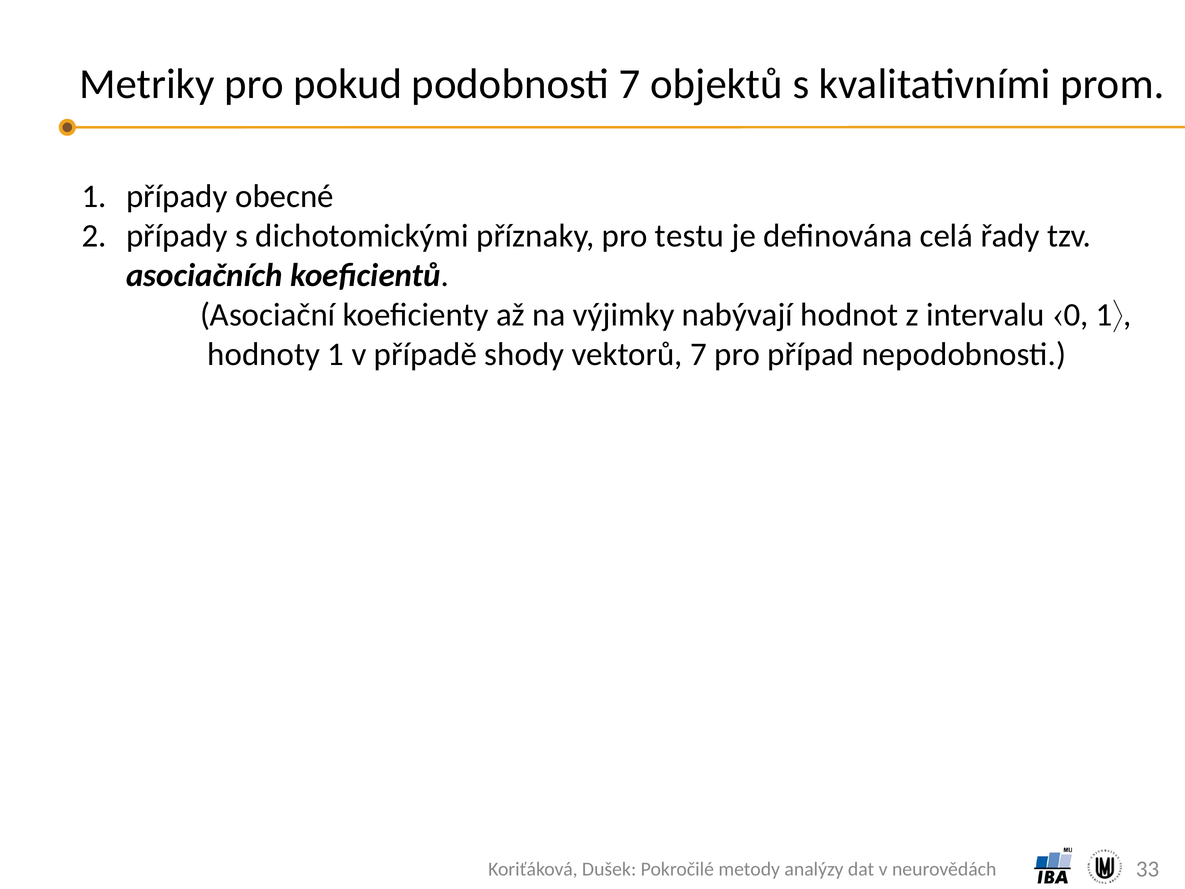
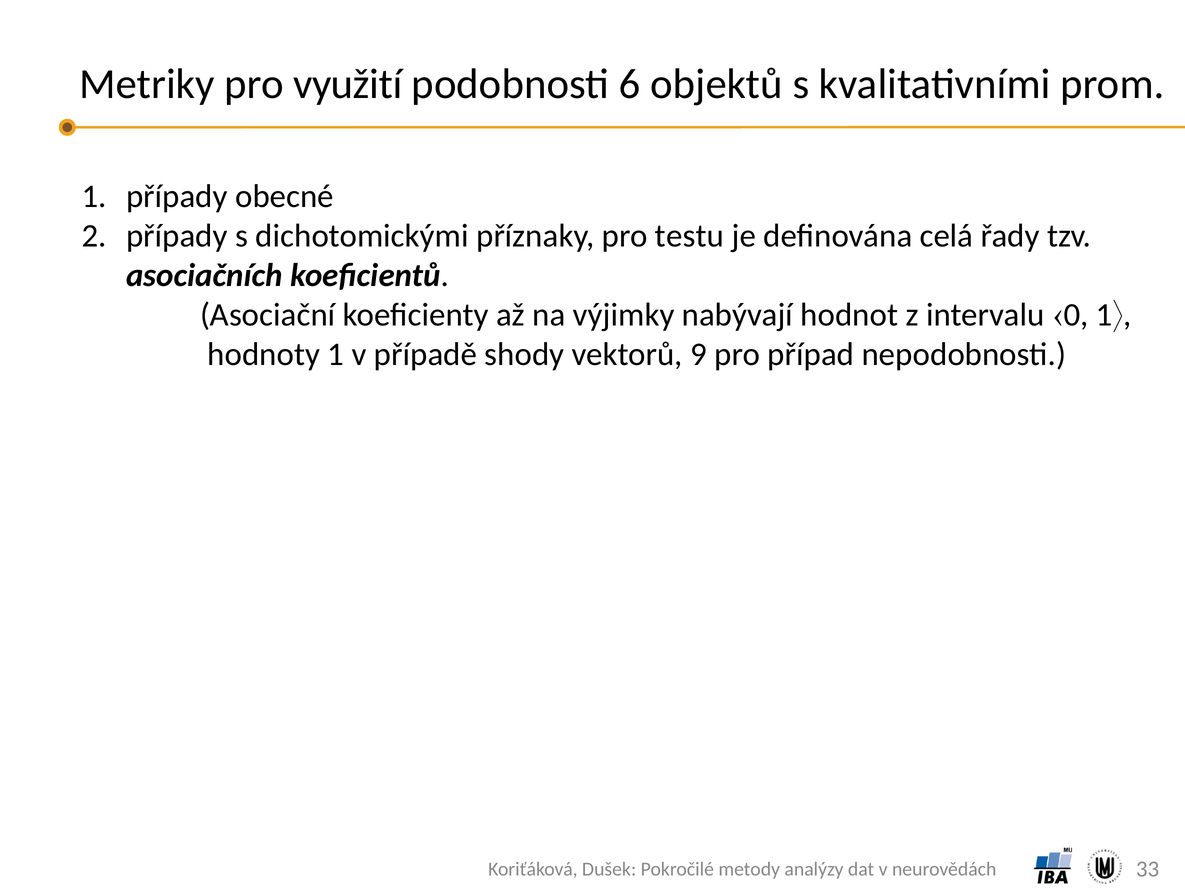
pokud: pokud -> využití
podobnosti 7: 7 -> 6
vektorů 7: 7 -> 9
